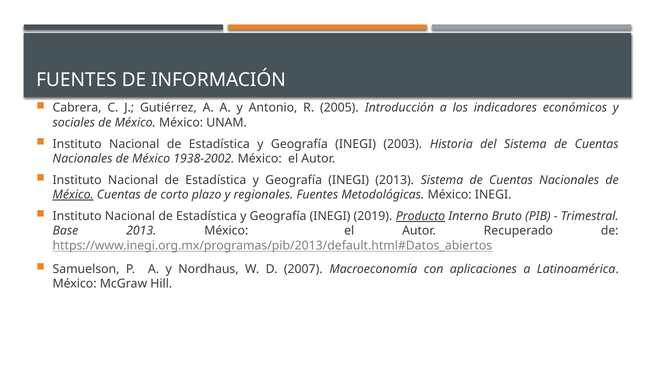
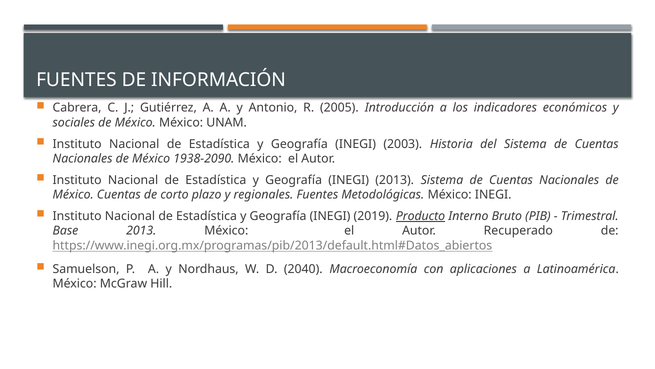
1938-2002: 1938-2002 -> 1938-2090
México at (73, 195) underline: present -> none
2007: 2007 -> 2040
